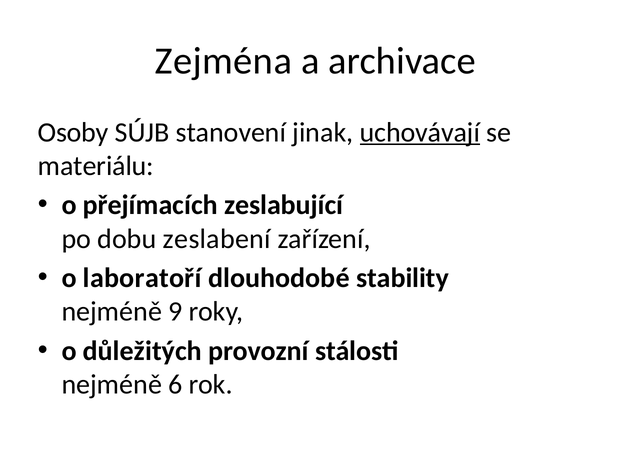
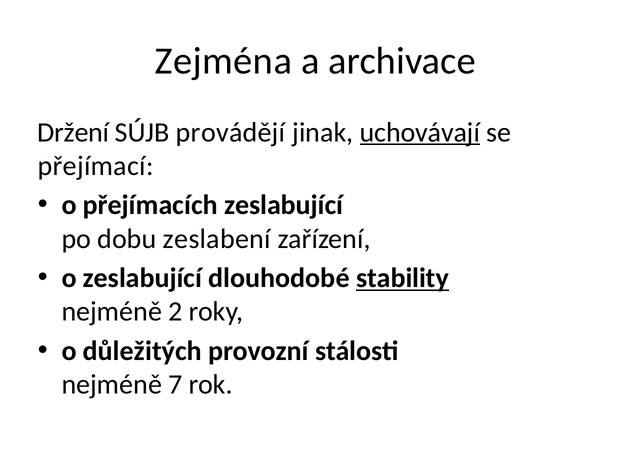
Osoby: Osoby -> Držení
stanovení: stanovení -> provádějí
materiálu: materiálu -> přejímací
o laboratoří: laboratoří -> zeslabující
stability underline: none -> present
9: 9 -> 2
6: 6 -> 7
